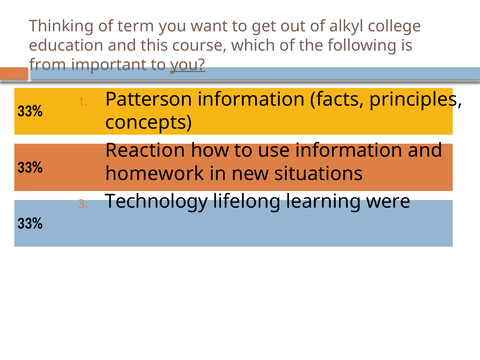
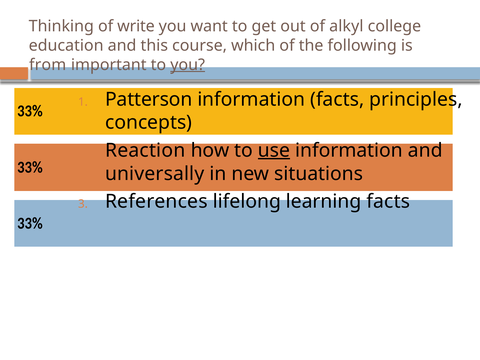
term: term -> write
use underline: none -> present
homework: homework -> universally
Technology: Technology -> References
learning were: were -> facts
